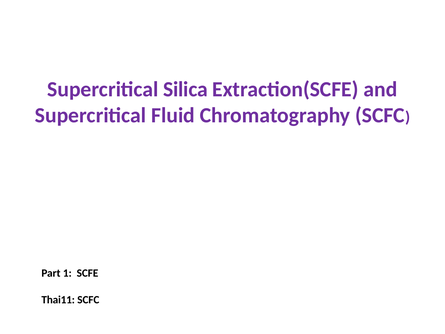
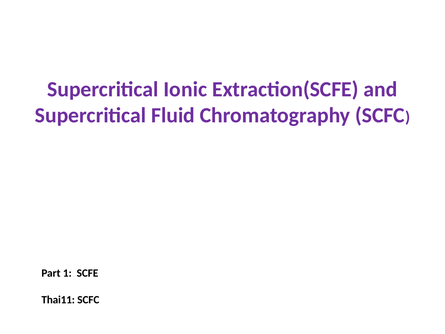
Silica: Silica -> Ionic
